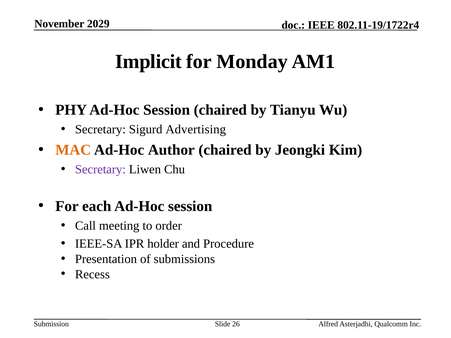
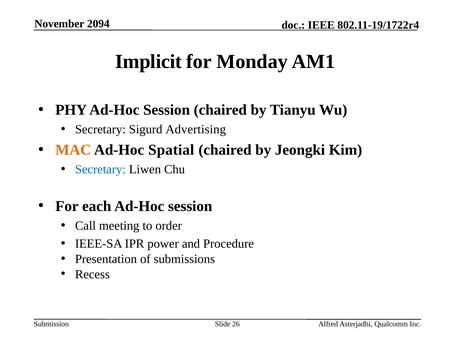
2029: 2029 -> 2094
Author: Author -> Spatial
Secretary at (100, 170) colour: purple -> blue
holder: holder -> power
